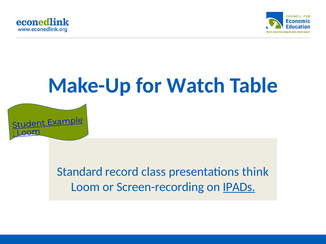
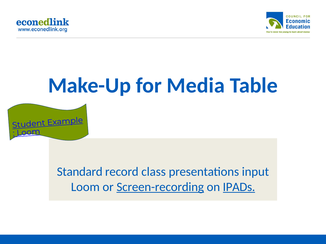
Watch: Watch -> Media
think: think -> input
Screen-recording underline: none -> present
